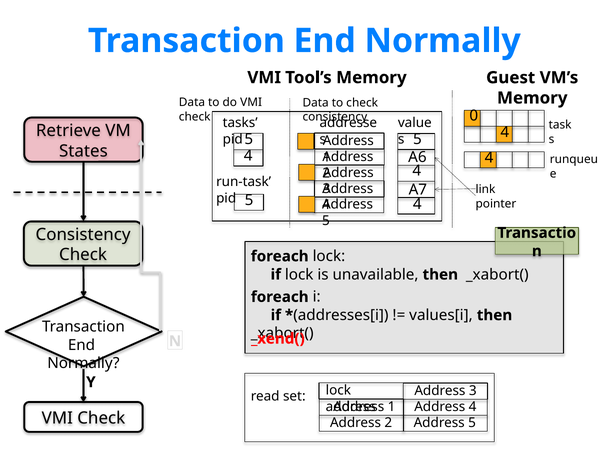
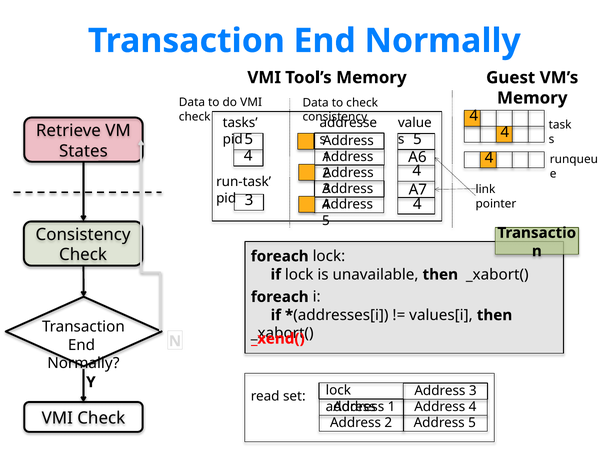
0 at (474, 116): 0 -> 4
5 at (249, 200): 5 -> 3
